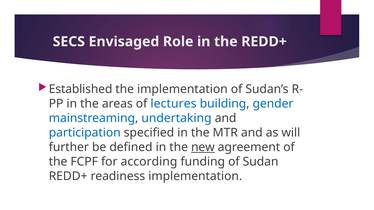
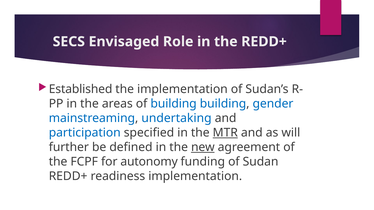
of lectures: lectures -> building
MTR underline: none -> present
according: according -> autonomy
